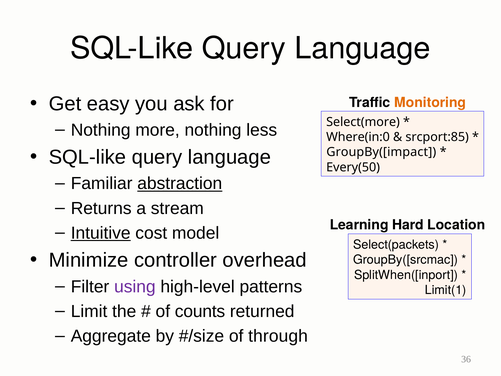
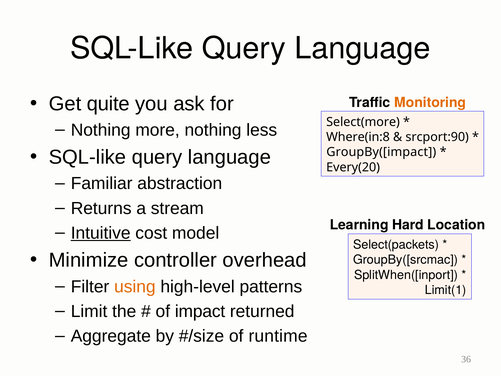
easy: easy -> quite
Where(in:0: Where(in:0 -> Where(in:8
srcport:85: srcport:85 -> srcport:90
Every(50: Every(50 -> Every(20
abstraction underline: present -> none
using colour: purple -> orange
counts: counts -> impact
through: through -> runtime
